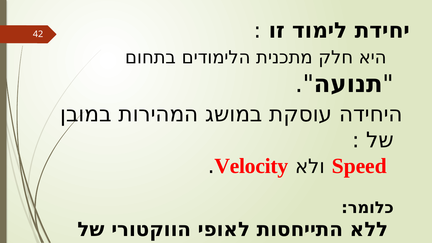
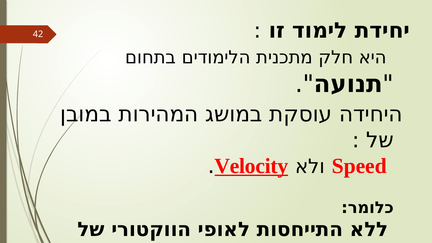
Velocity underline: none -> present
